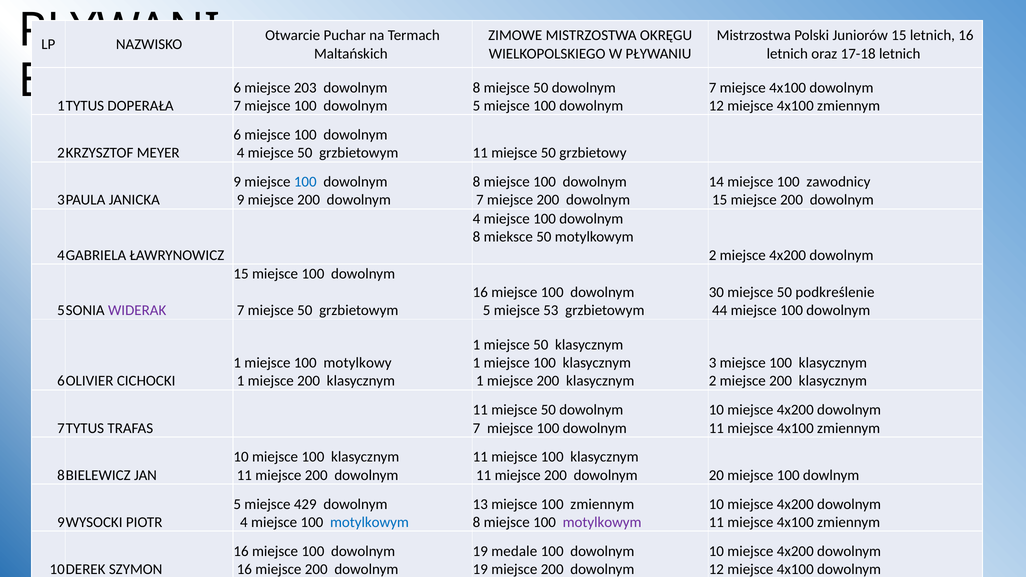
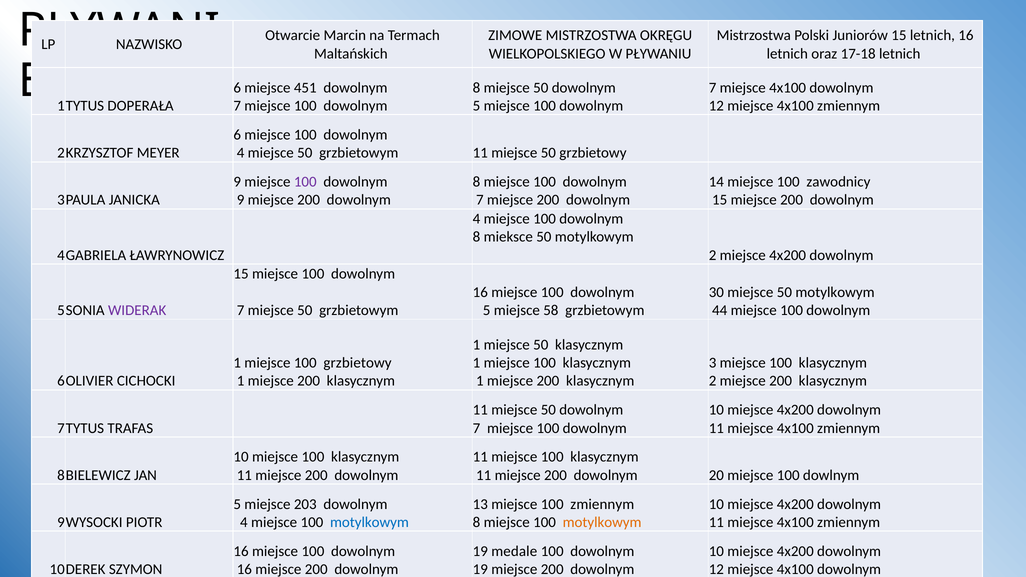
Puchar: Puchar -> Marcin
203: 203 -> 451
100 at (305, 182) colour: blue -> purple
miejsce 50 podkreślenie: podkreślenie -> motylkowym
53: 53 -> 58
100 motylkowy: motylkowy -> grzbietowy
429: 429 -> 203
motylkowym at (602, 522) colour: purple -> orange
